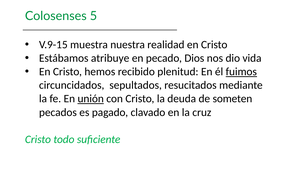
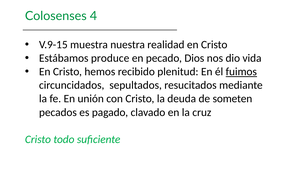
5: 5 -> 4
atribuye: atribuye -> produce
unión underline: present -> none
